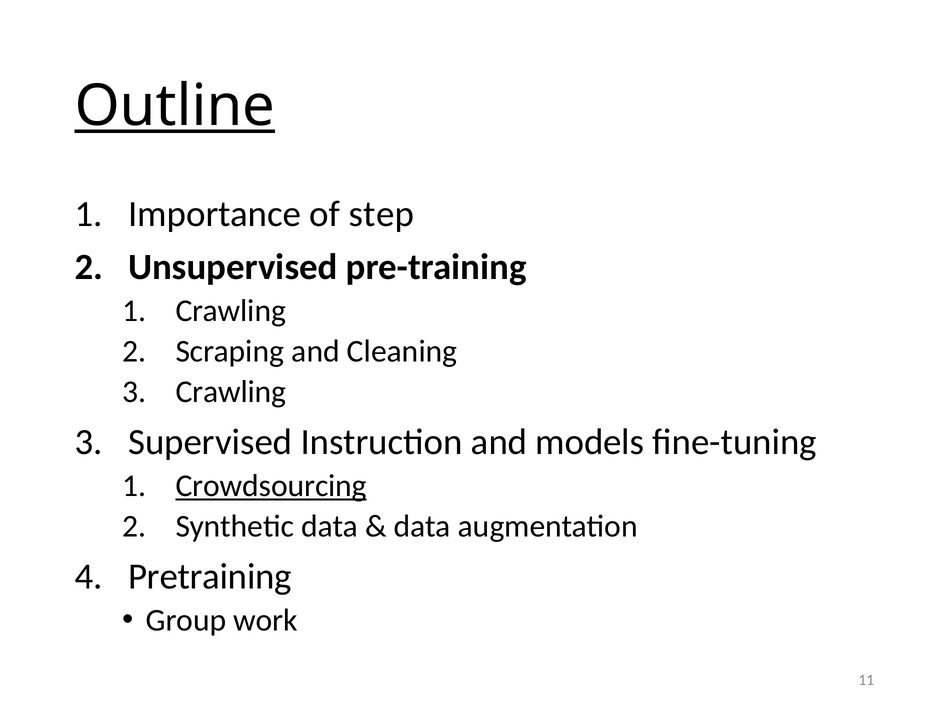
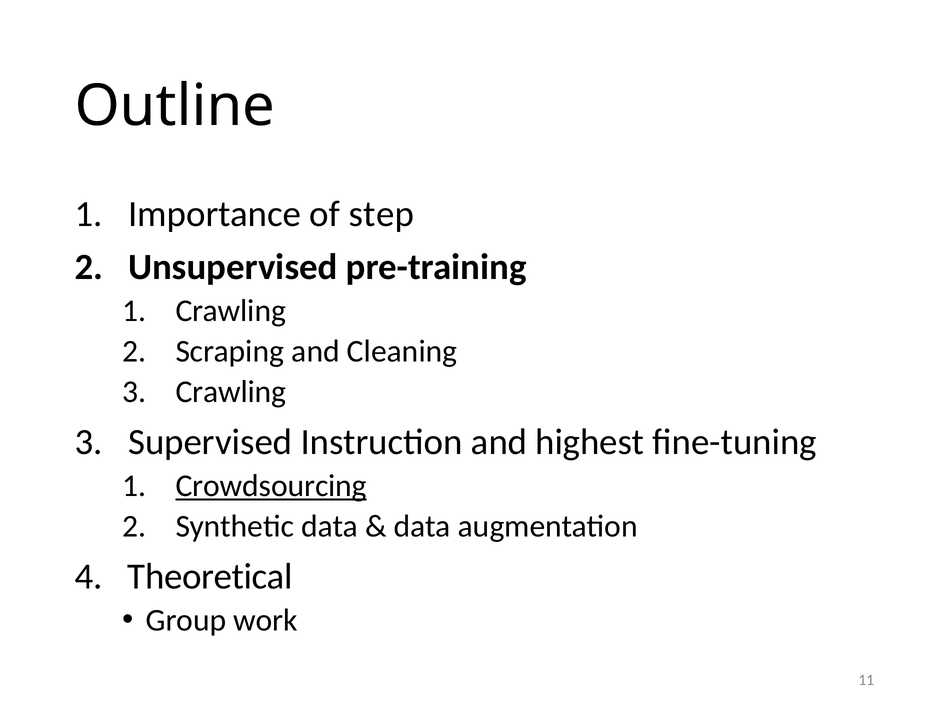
Outline underline: present -> none
models: models -> highest
Pretraining: Pretraining -> Theoretical
